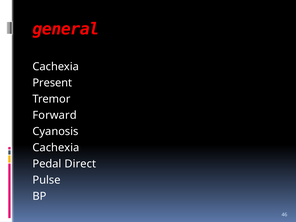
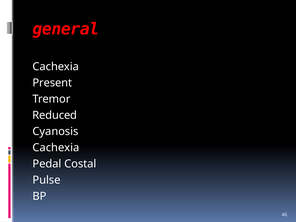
Forward: Forward -> Reduced
Direct: Direct -> Costal
